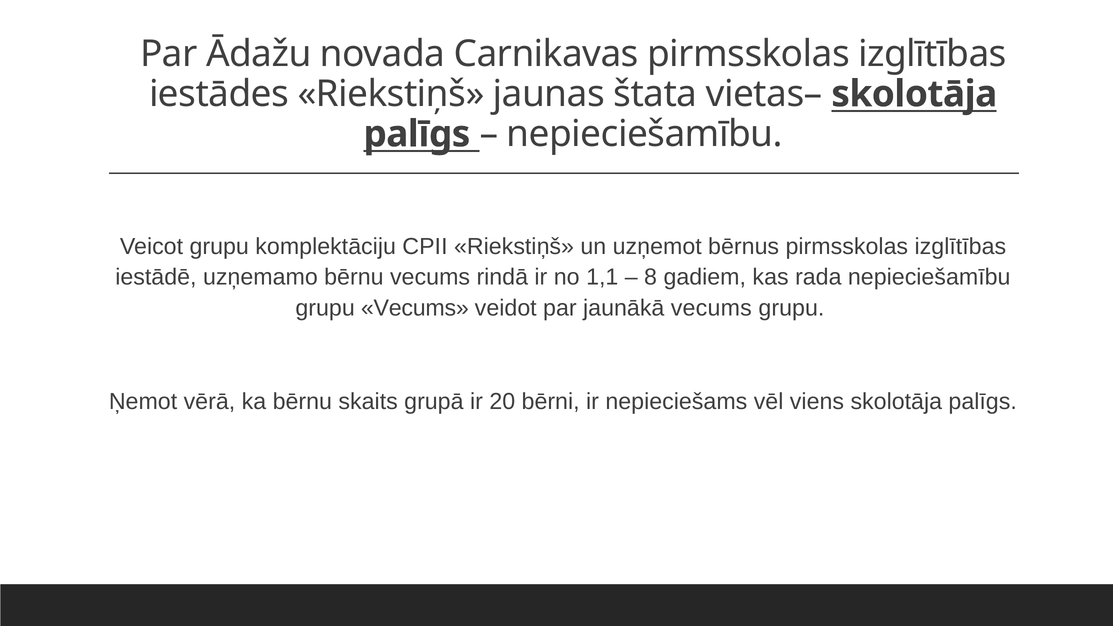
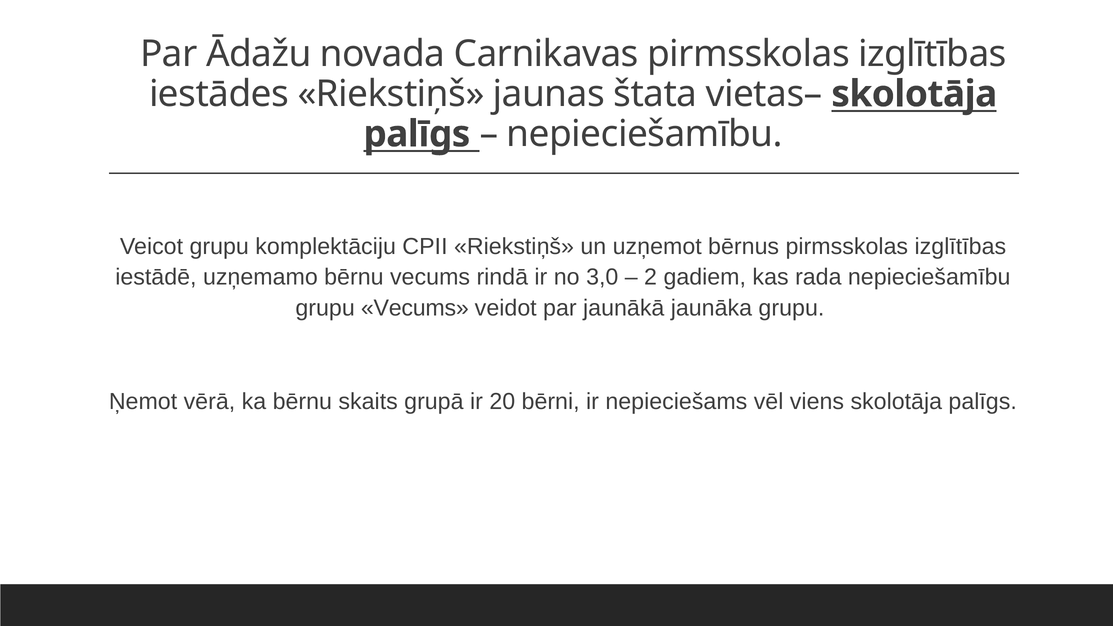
1,1: 1,1 -> 3,0
8: 8 -> 2
jaunākā vecums: vecums -> jaunāka
